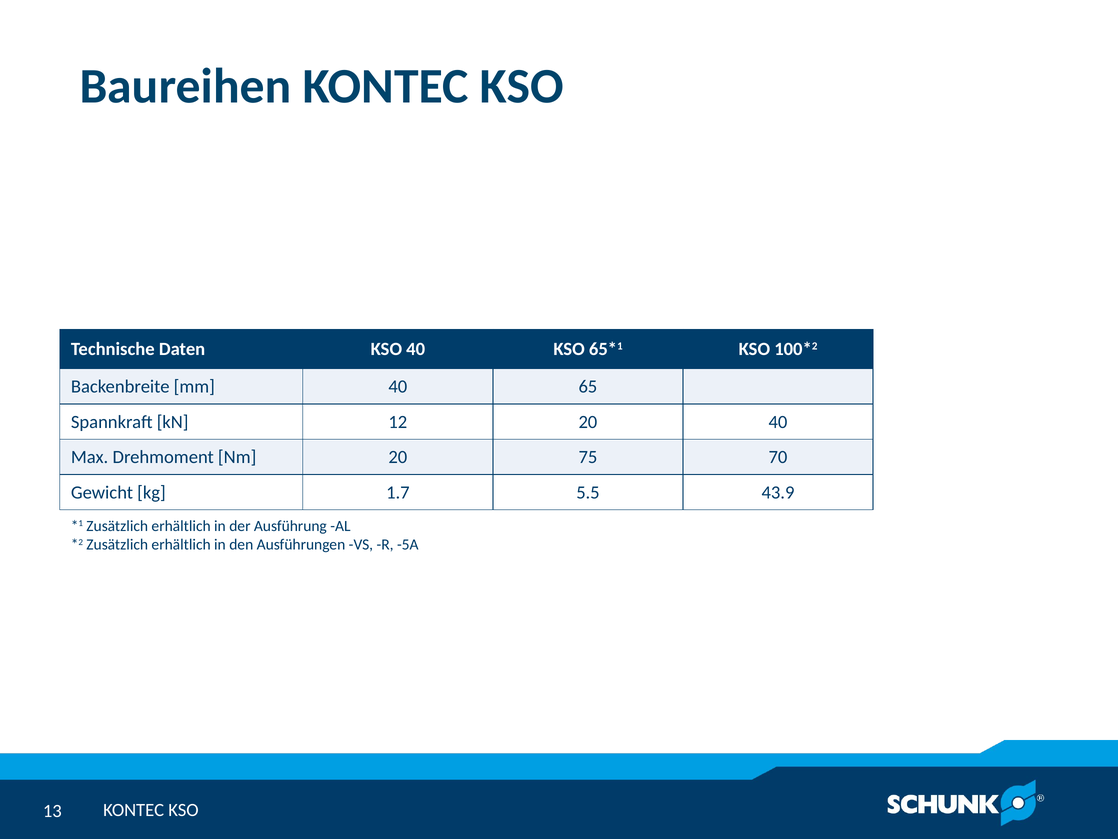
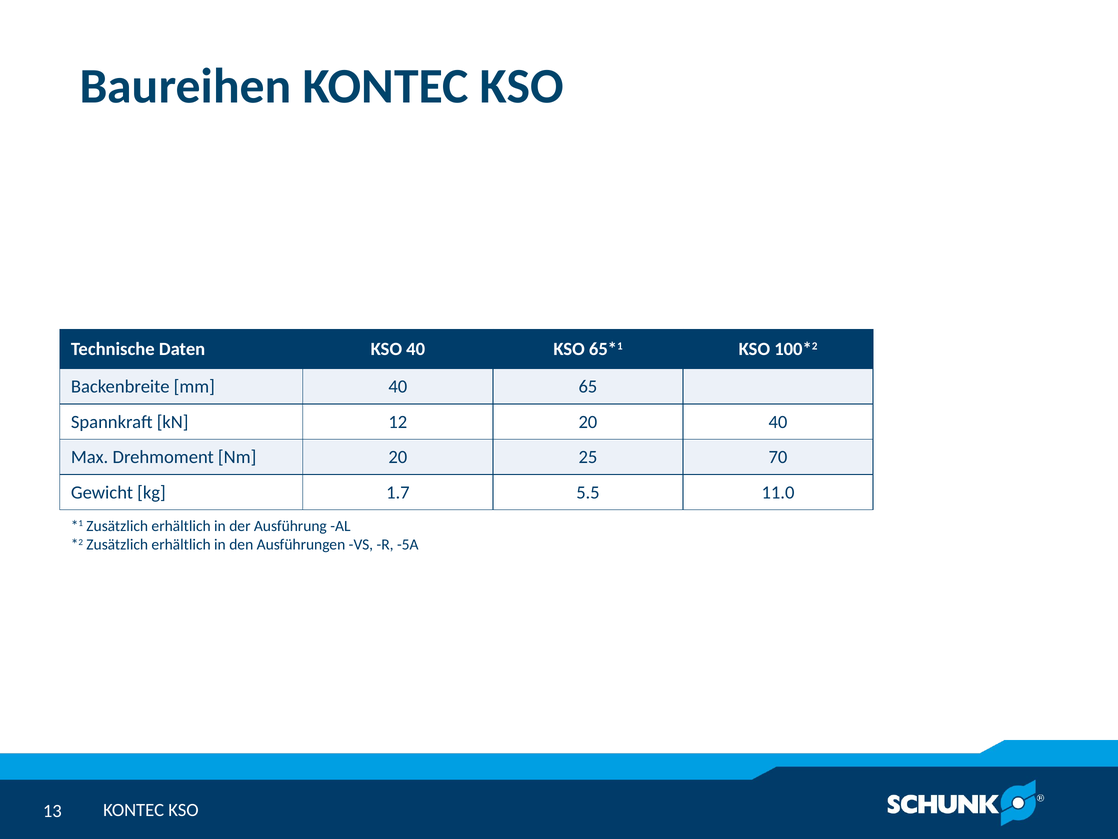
75: 75 -> 25
43.9: 43.9 -> 11.0
